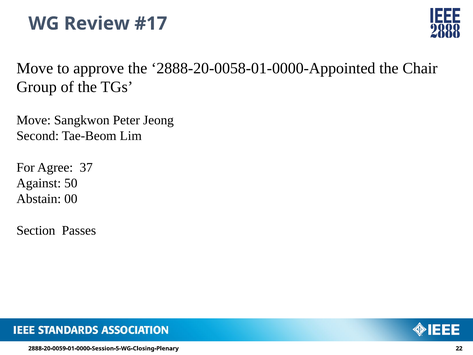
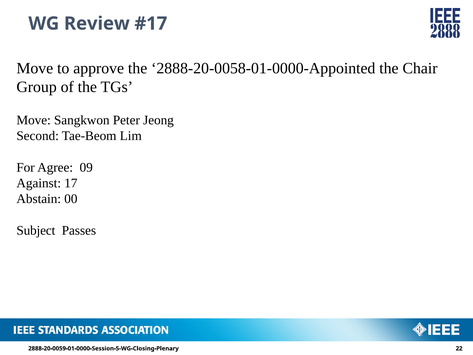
37: 37 -> 09
50: 50 -> 17
Section: Section -> Subject
